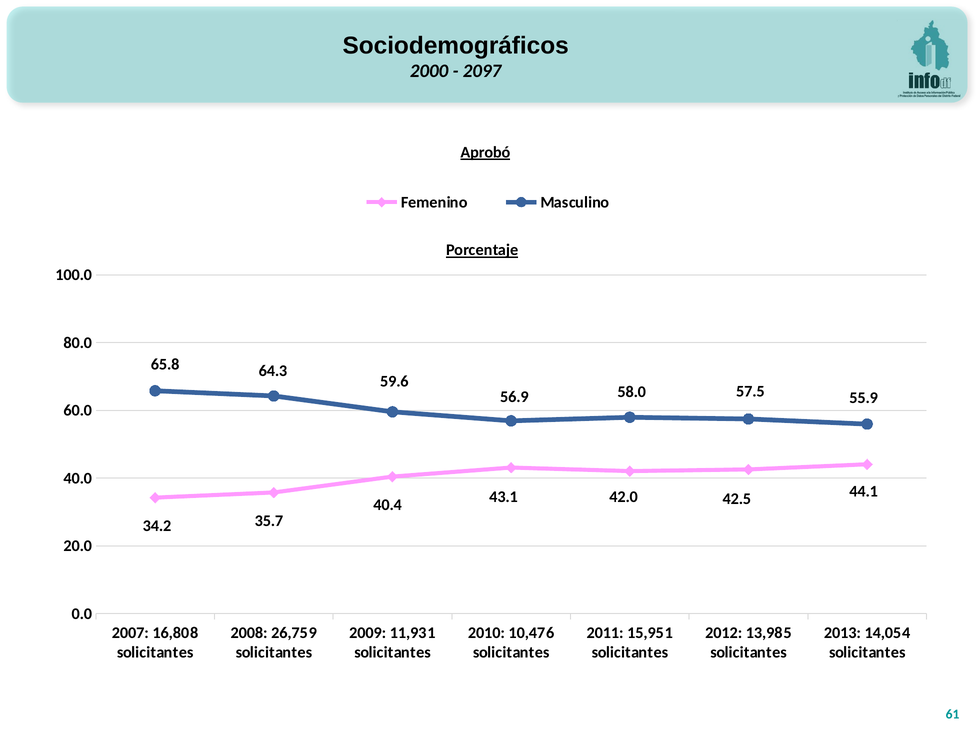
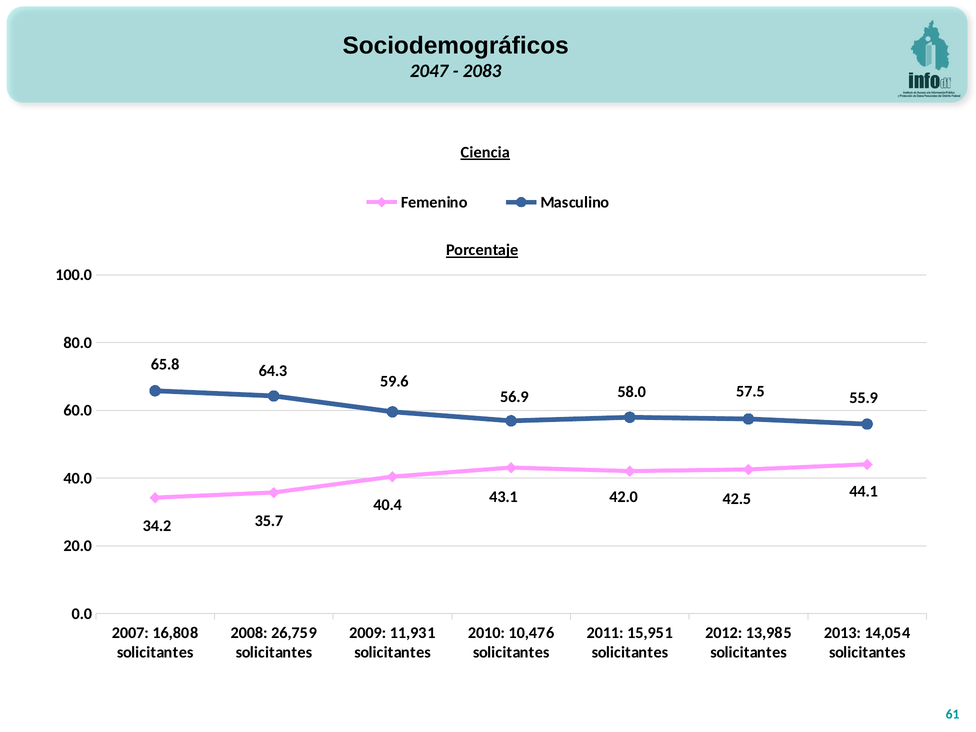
2000: 2000 -> 2047
2097: 2097 -> 2083
Aprobó: Aprobó -> Ciencia
